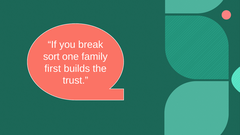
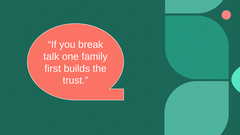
sort: sort -> talk
